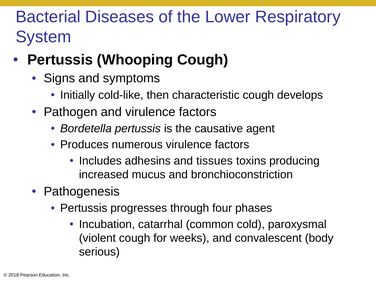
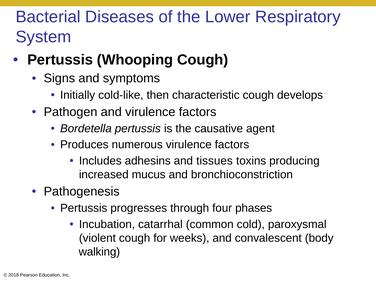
serious: serious -> walking
